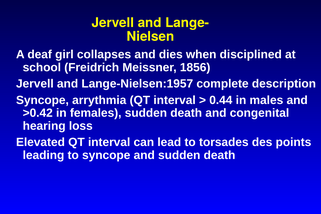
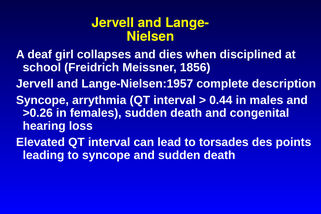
>0.42: >0.42 -> >0.26
